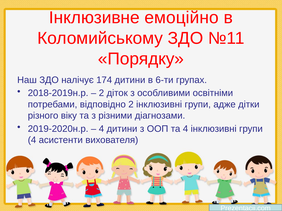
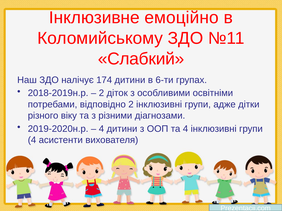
Порядку: Порядку -> Слабкий
